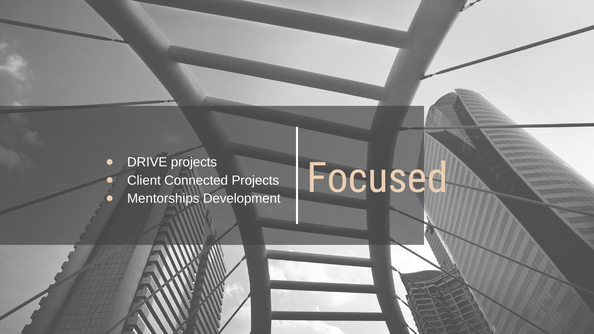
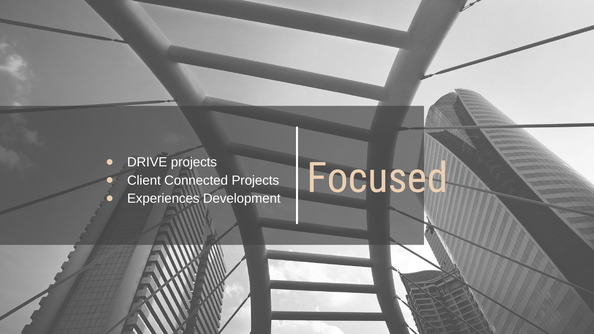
Mentorships: Mentorships -> Experiences
